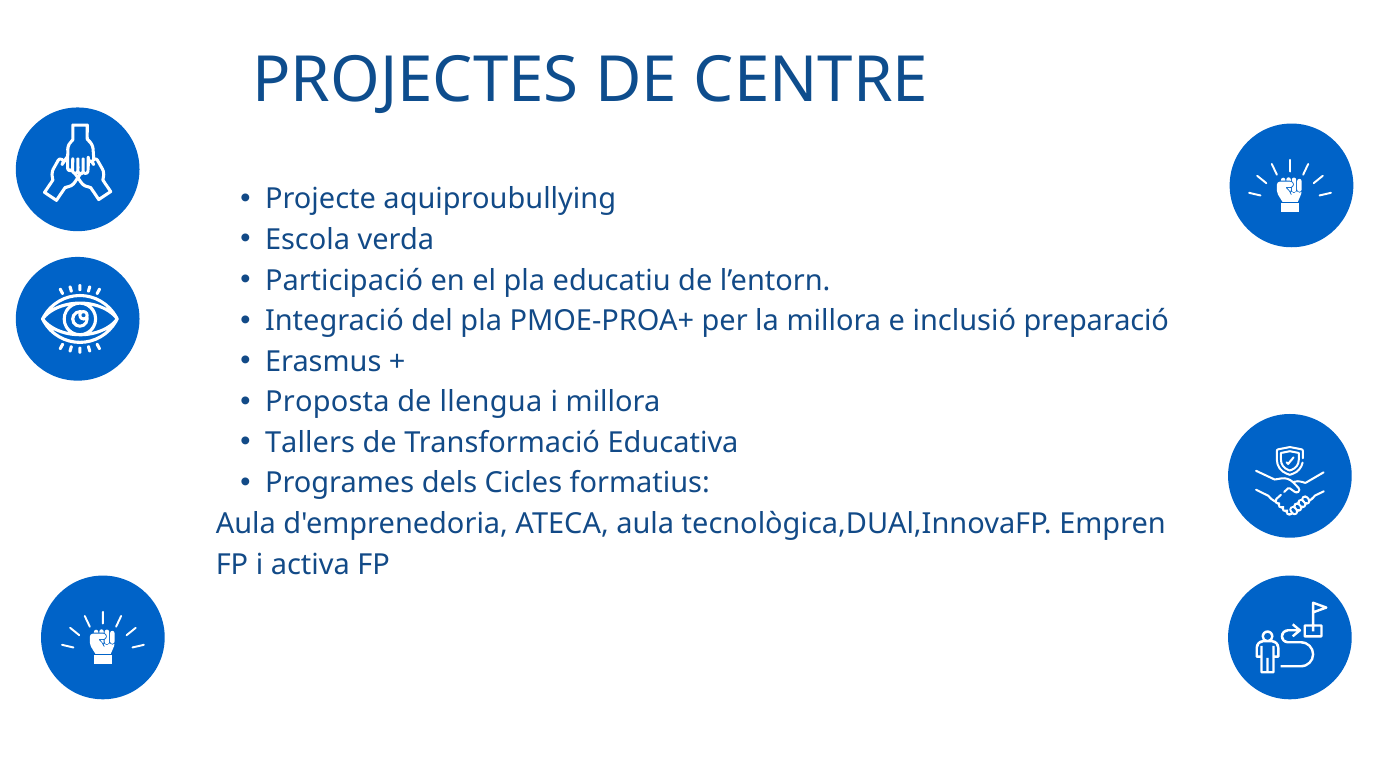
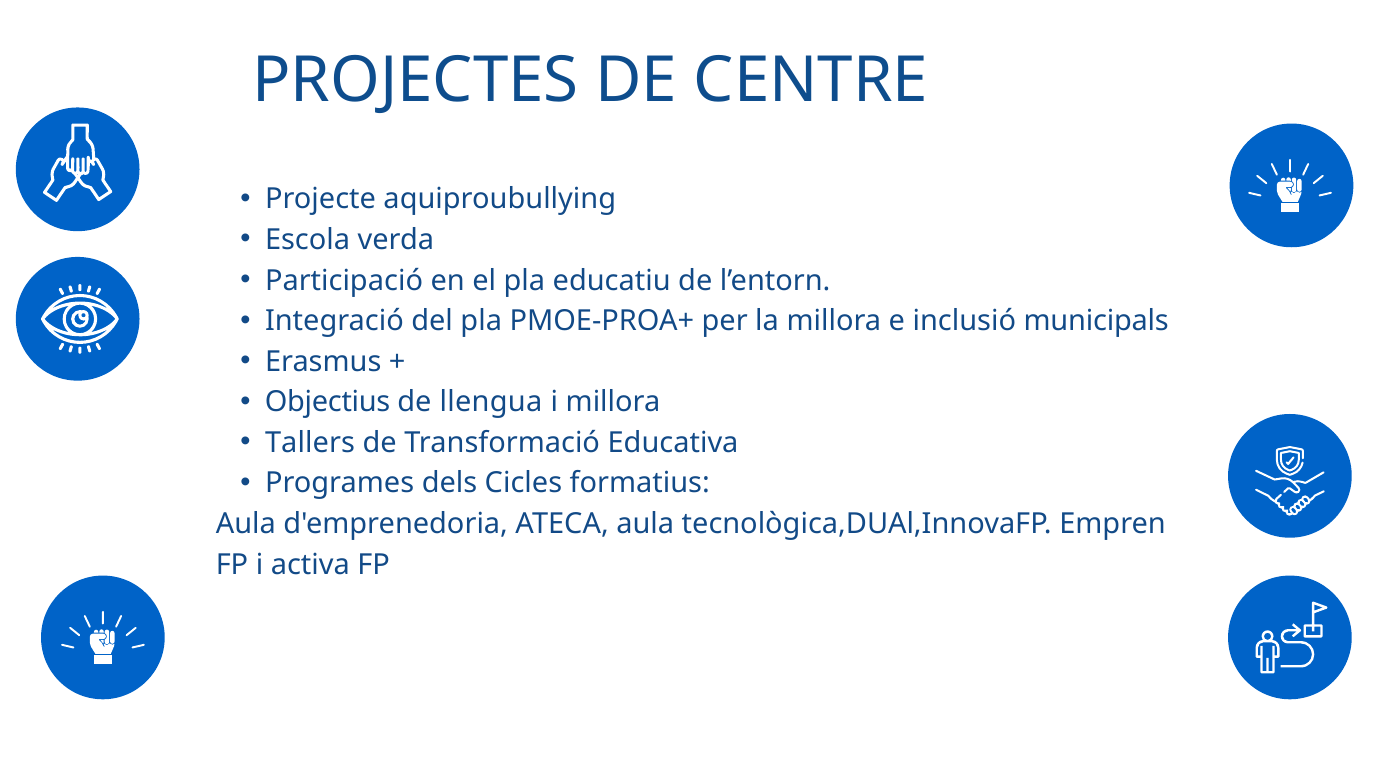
preparació: preparació -> municipals
Proposta: Proposta -> Objectius
